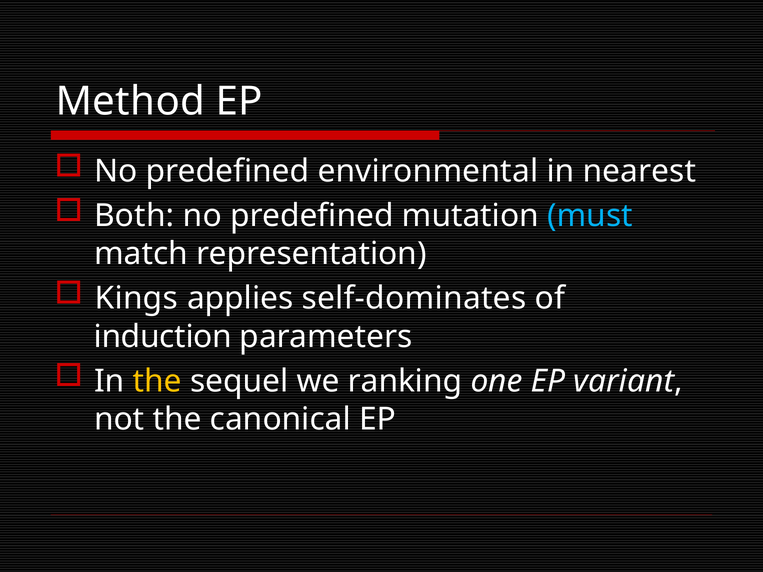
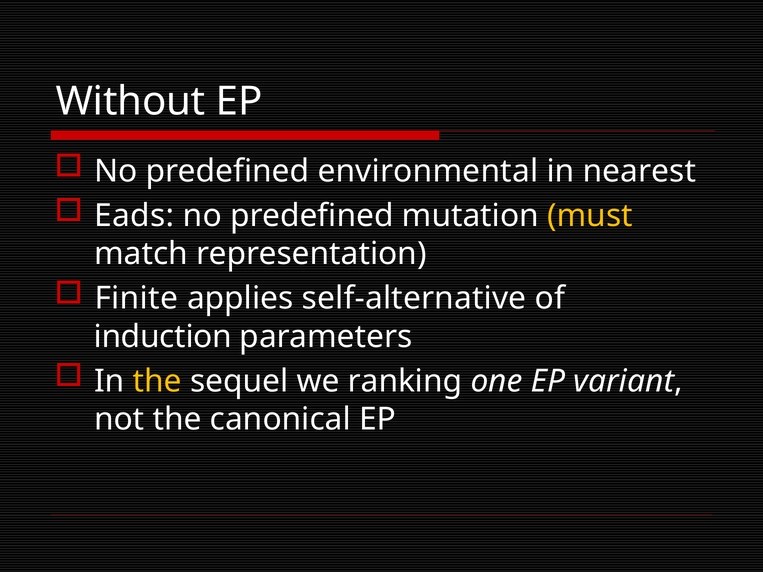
Method: Method -> Without
Both: Both -> Eads
must colour: light blue -> yellow
Kings: Kings -> Finite
self-dominates: self-dominates -> self-alternative
